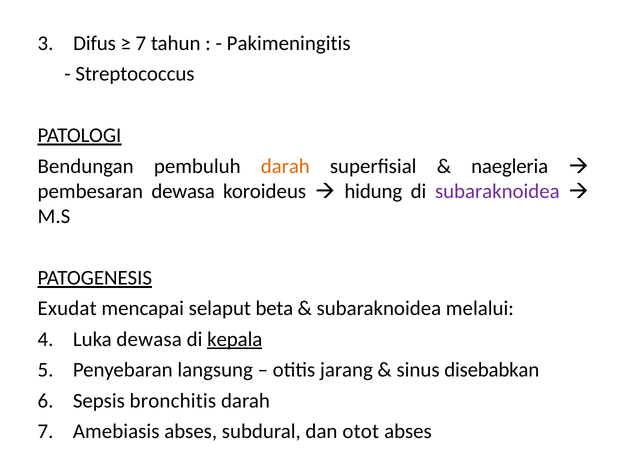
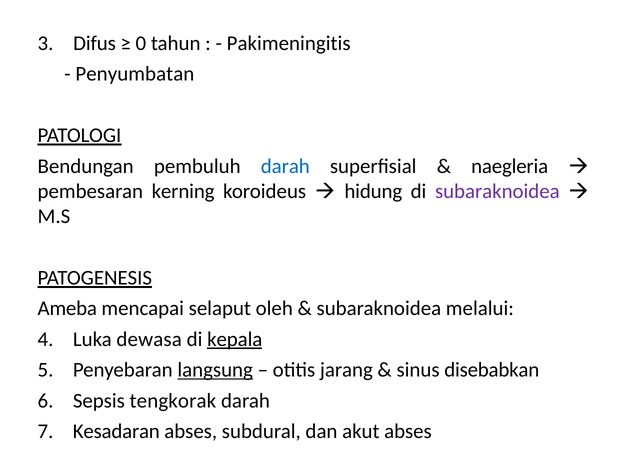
7 at (141, 43): 7 -> 0
Streptococcus: Streptococcus -> Penyumbatan
darah at (285, 166) colour: orange -> blue
pembesaran dewasa: dewasa -> kerning
Exudat: Exudat -> Ameba
beta: beta -> oleh
langsung underline: none -> present
bronchitis: bronchitis -> tengkorak
Amebiasis: Amebiasis -> Kesadaran
otot: otot -> akut
